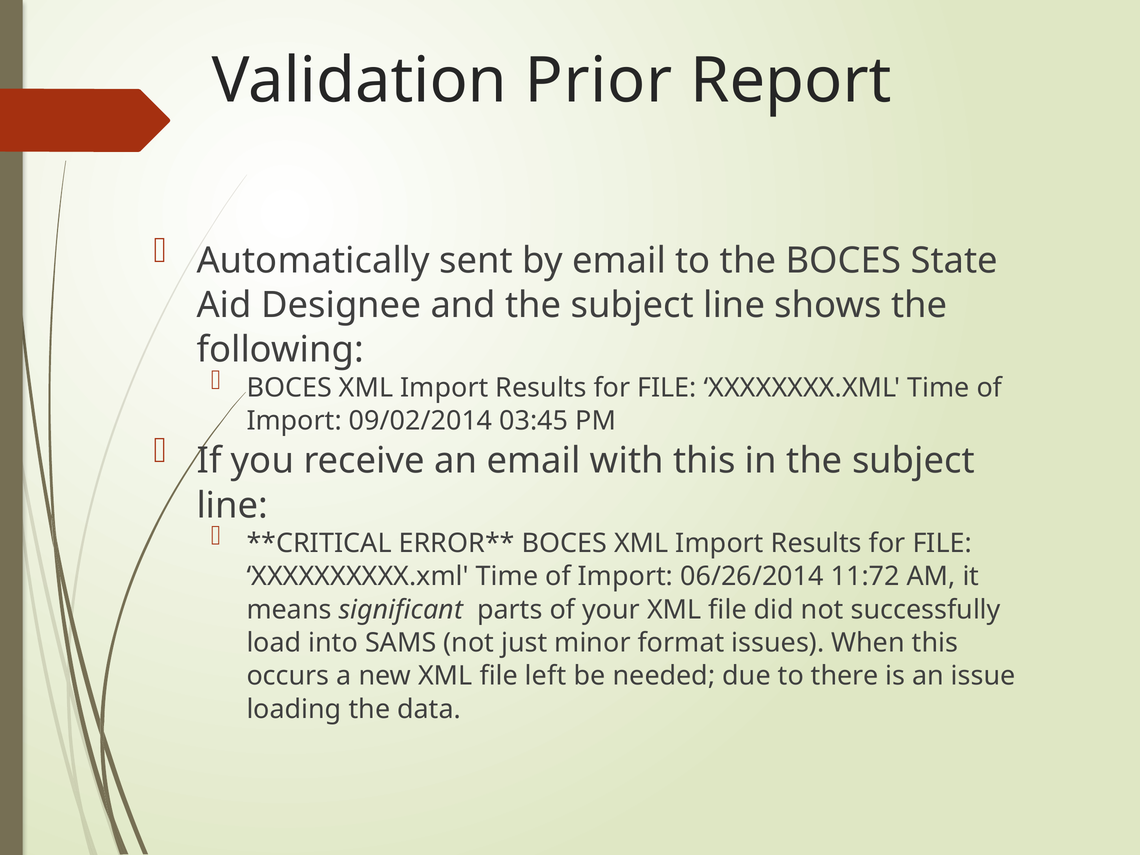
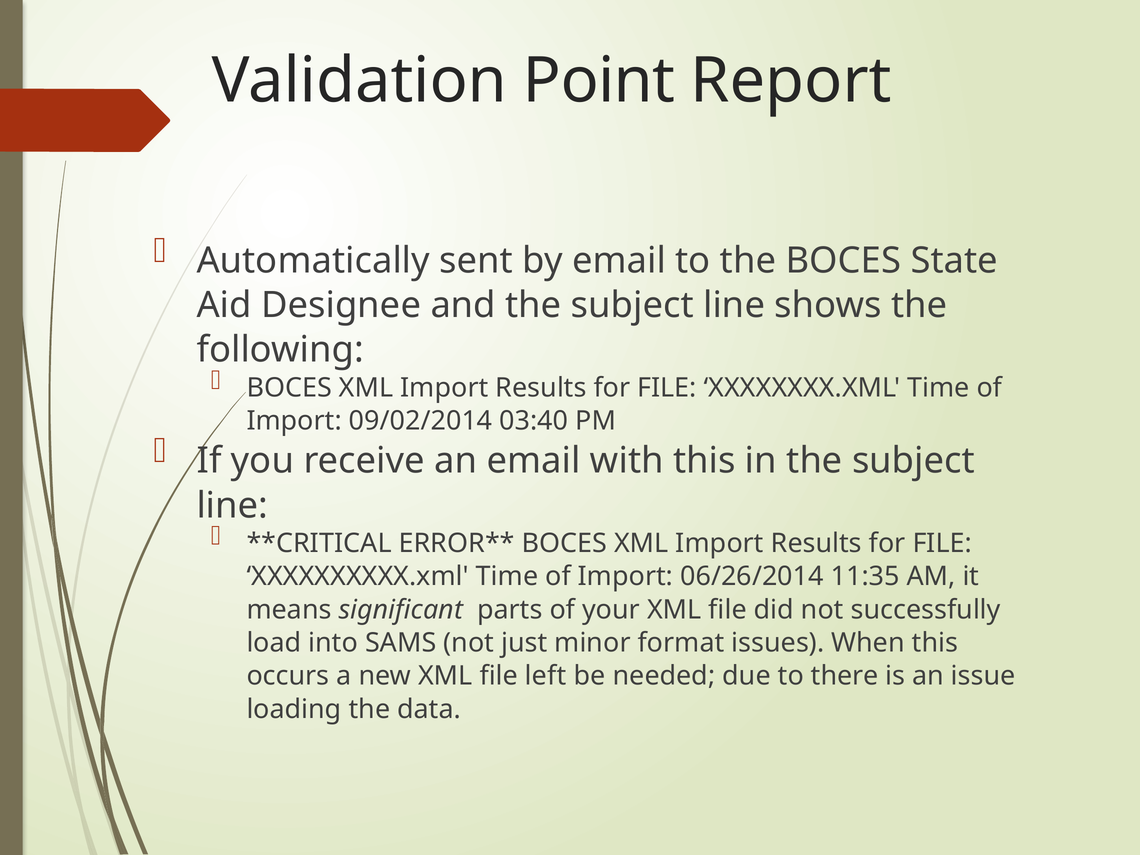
Prior: Prior -> Point
03:45: 03:45 -> 03:40
11:72: 11:72 -> 11:35
